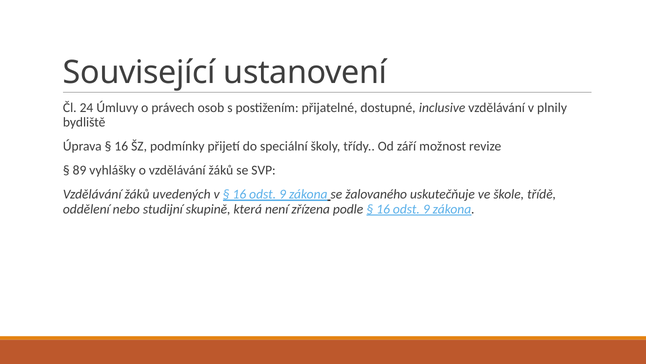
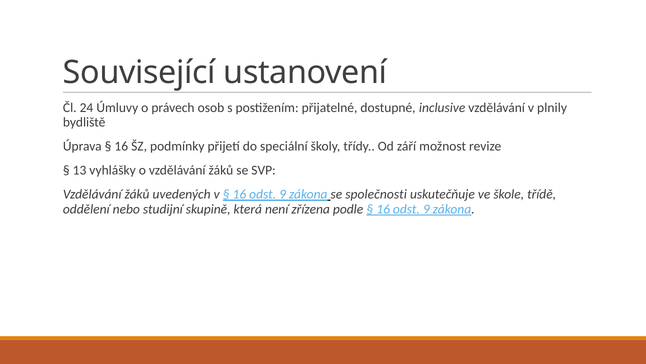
89: 89 -> 13
žalovaného: žalovaného -> společnosti
